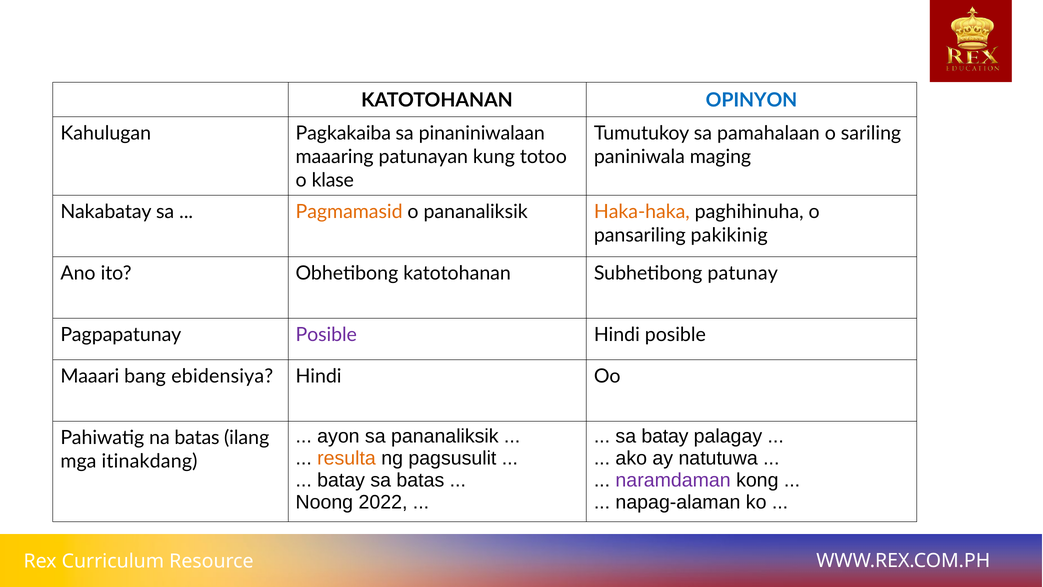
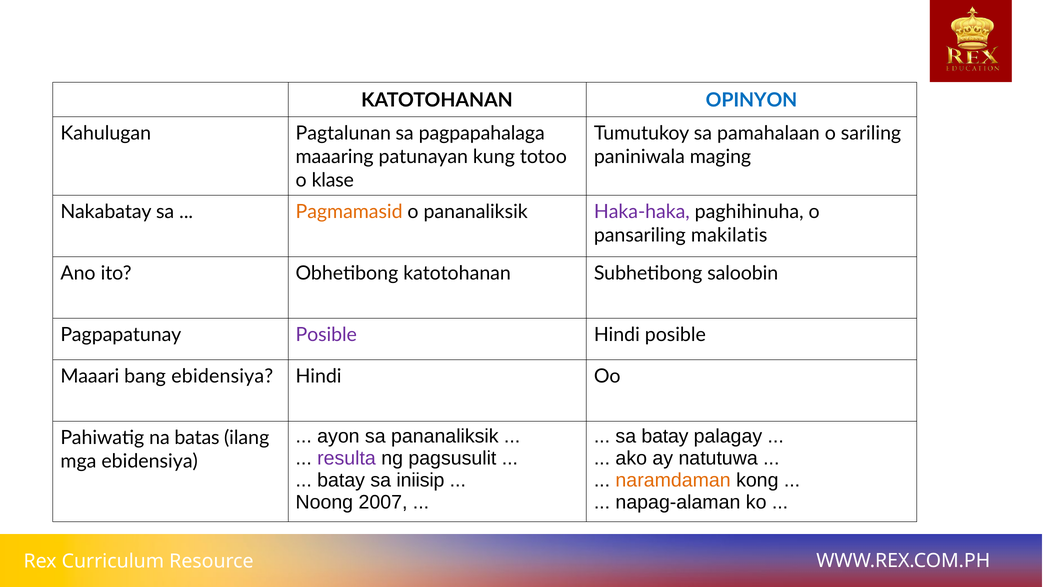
Pagkakaiba: Pagkakaiba -> Pagtalunan
pinaniniwalaan: pinaniniwalaan -> pagpapahalaga
Haka-haka colour: orange -> purple
pakikinig: pakikinig -> makilatis
patunay: patunay -> saloobin
resulta colour: orange -> purple
mga itinakdang: itinakdang -> ebidensiya
sa batas: batas -> iniisip
naramdaman colour: purple -> orange
2022: 2022 -> 2007
